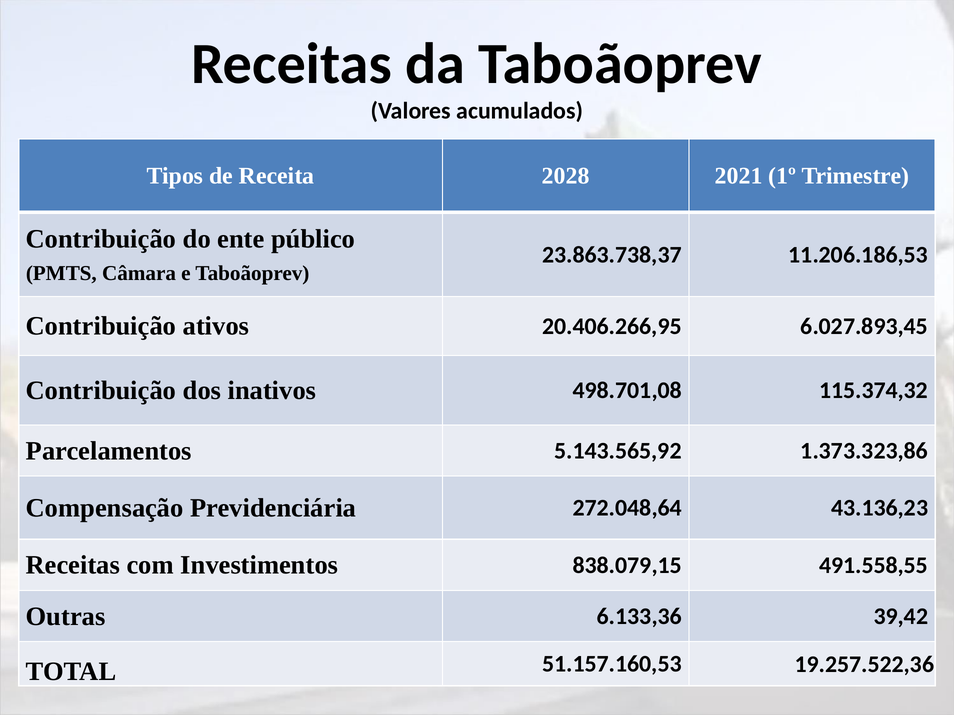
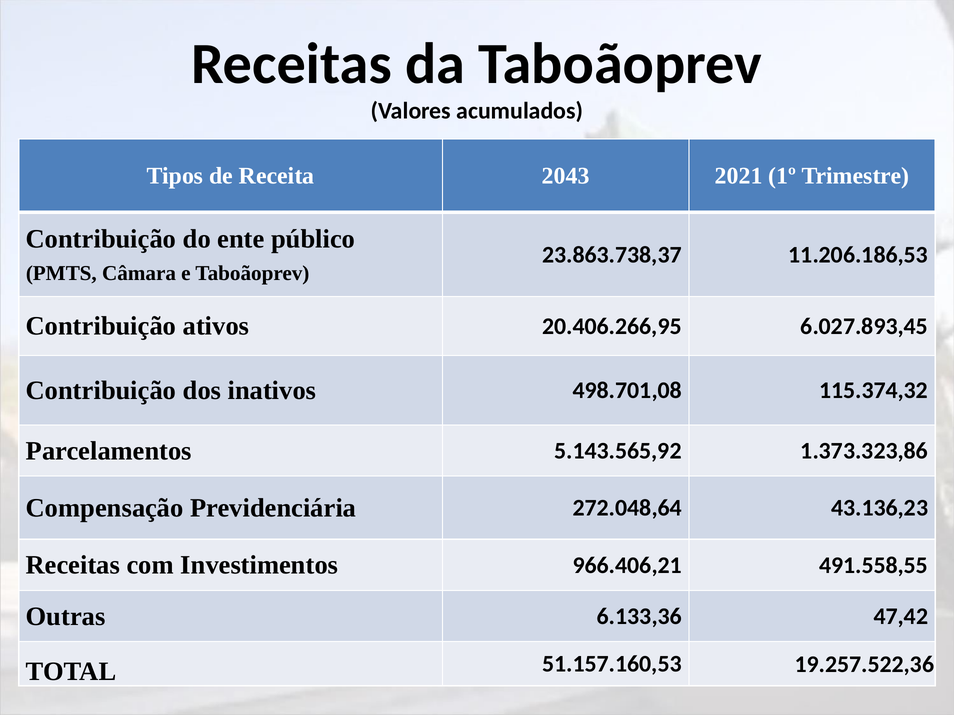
2028: 2028 -> 2043
838.079,15: 838.079,15 -> 966.406,21
39,42: 39,42 -> 47,42
